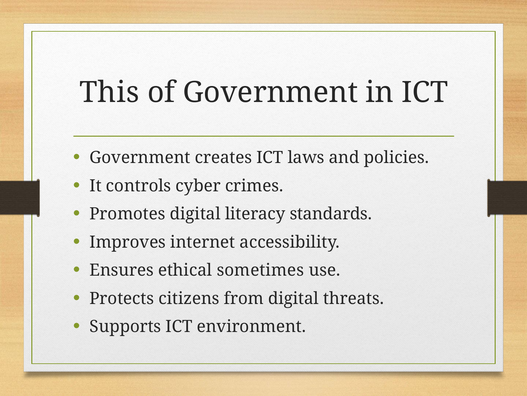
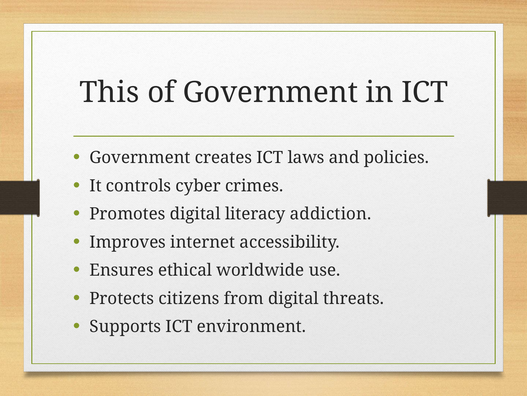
standards: standards -> addiction
sometimes: sometimes -> worldwide
